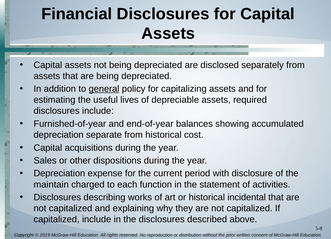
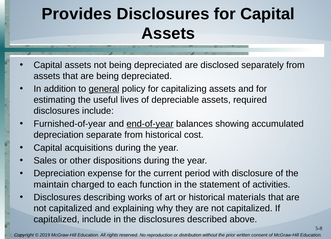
Financial: Financial -> Provides
end-of-year underline: none -> present
incidental: incidental -> materials
